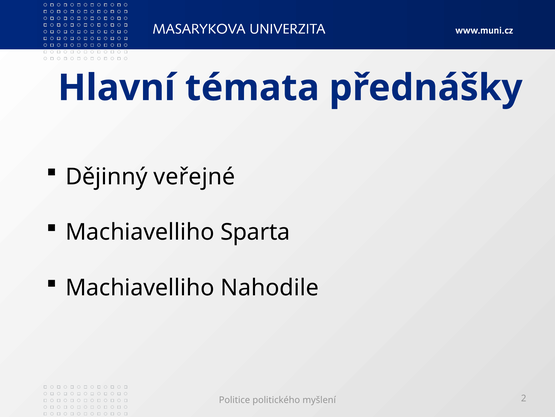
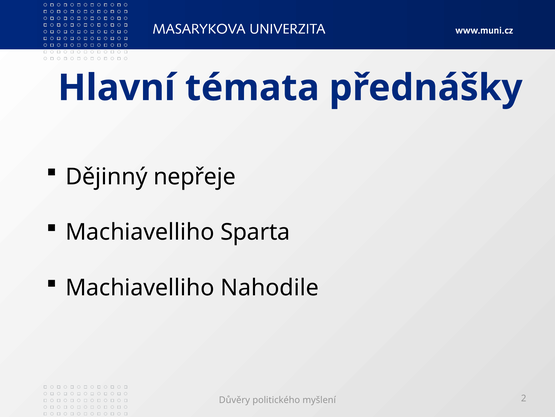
veřejné: veřejné -> nepřeje
Politice: Politice -> Důvěry
